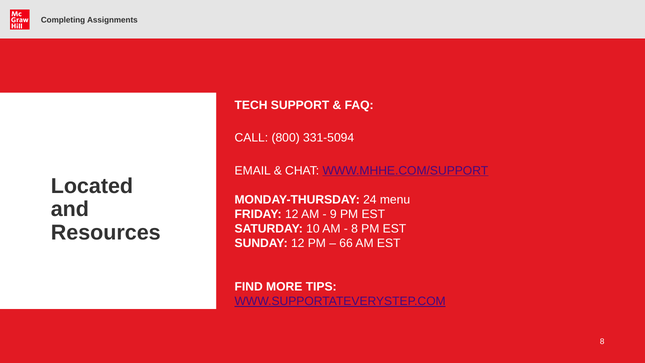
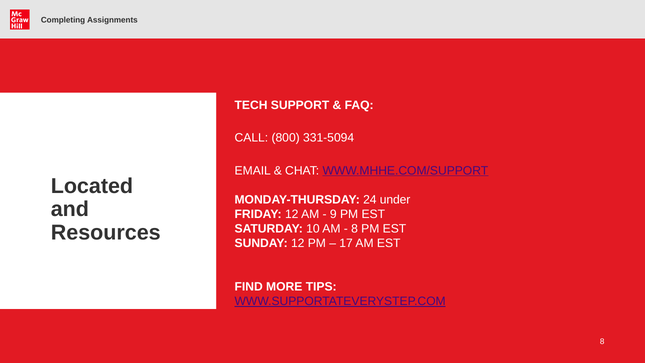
menu: menu -> under
66: 66 -> 17
